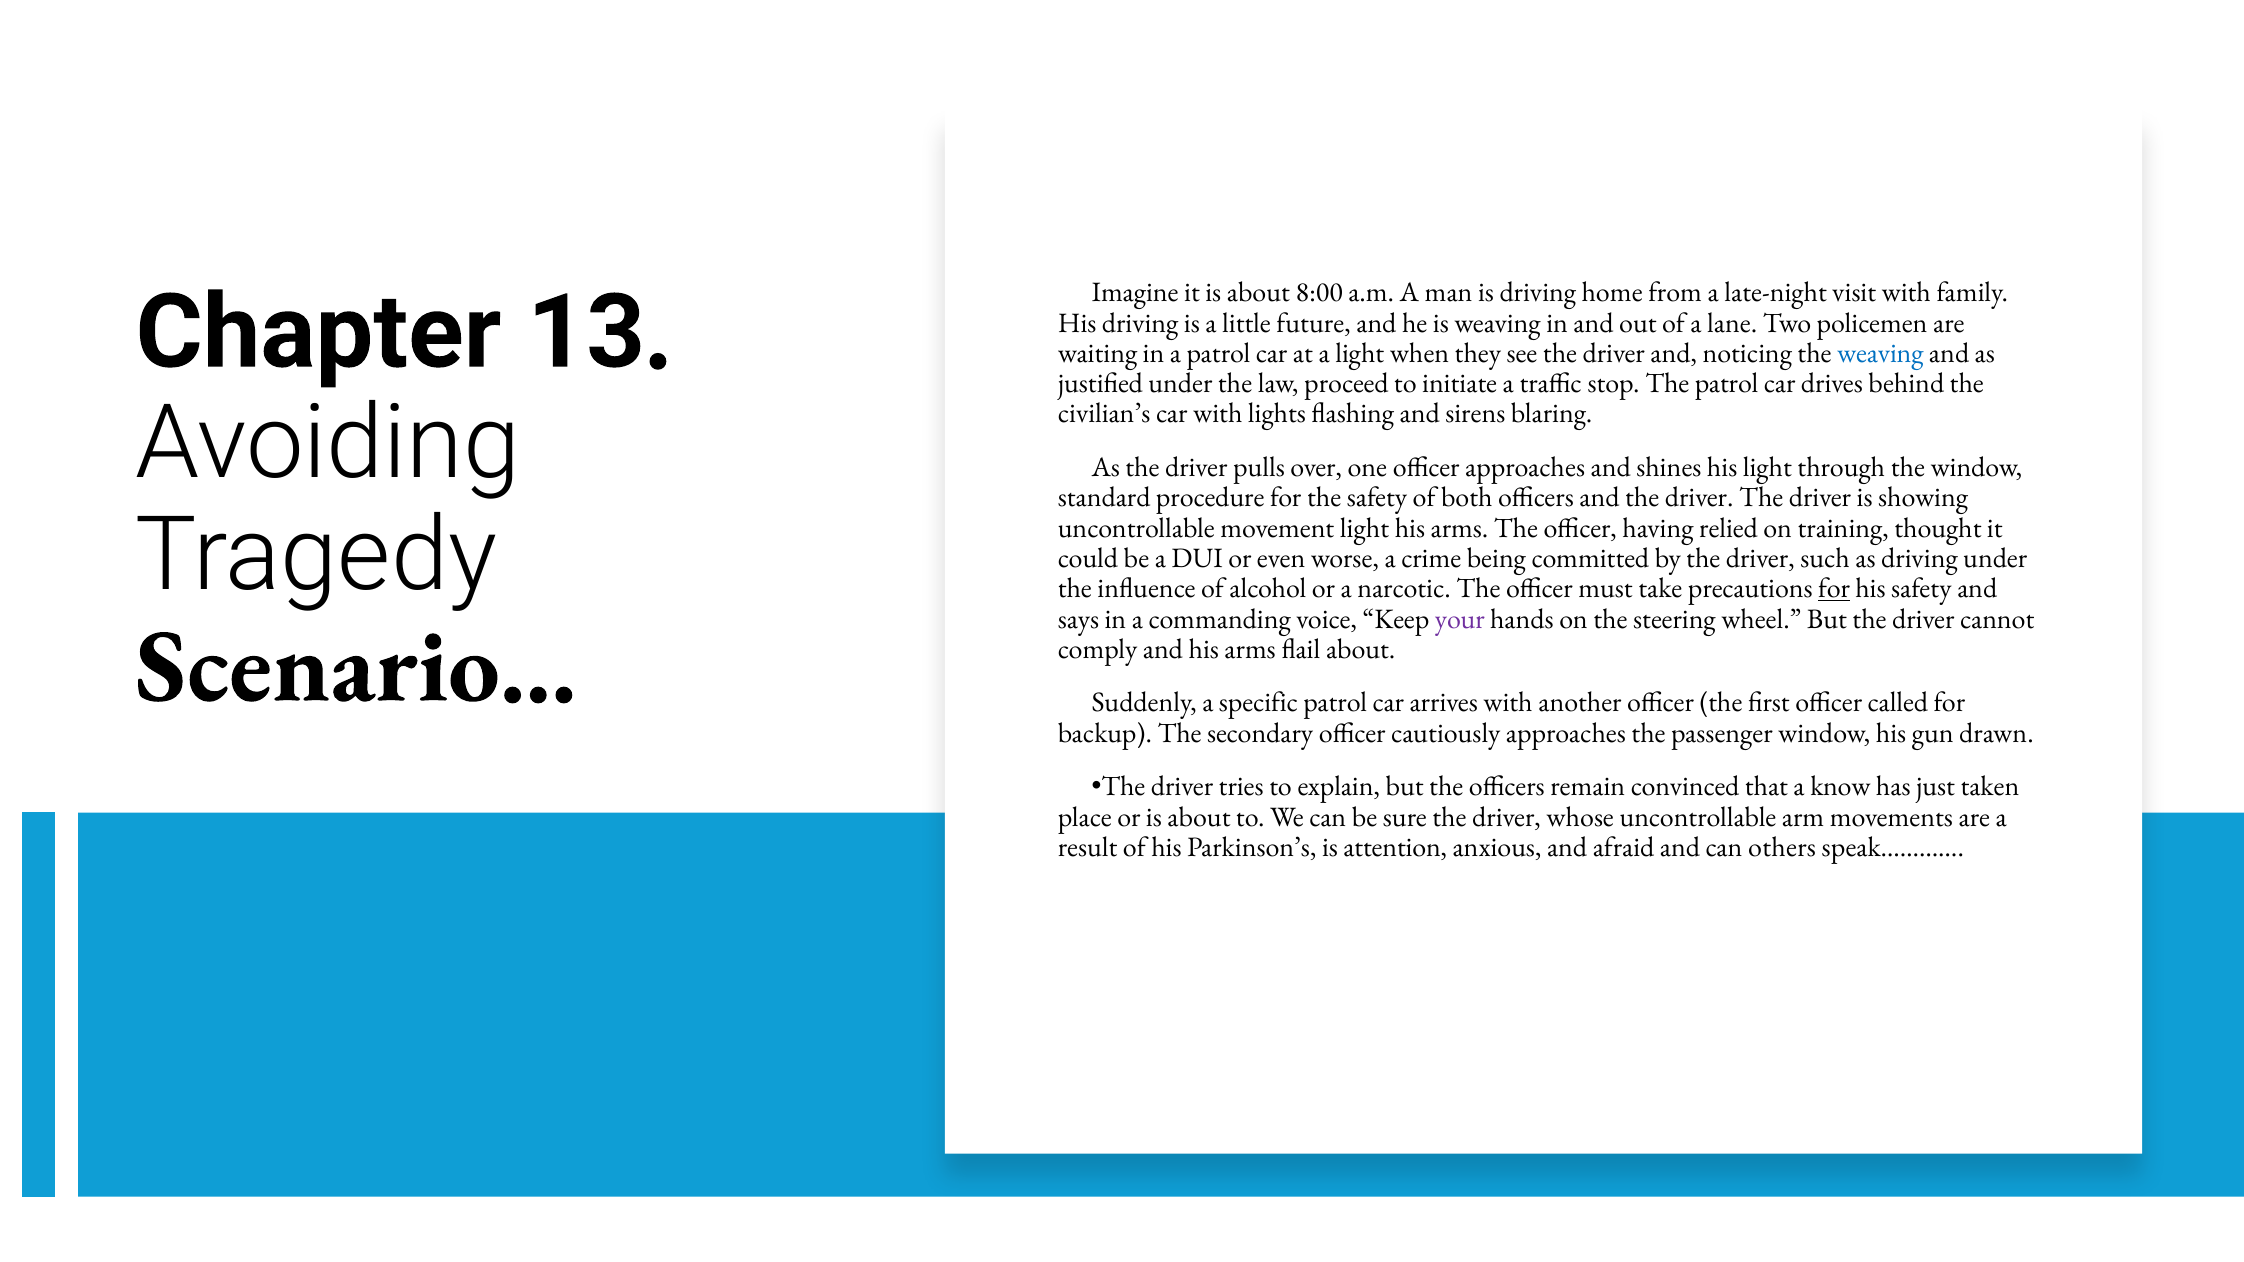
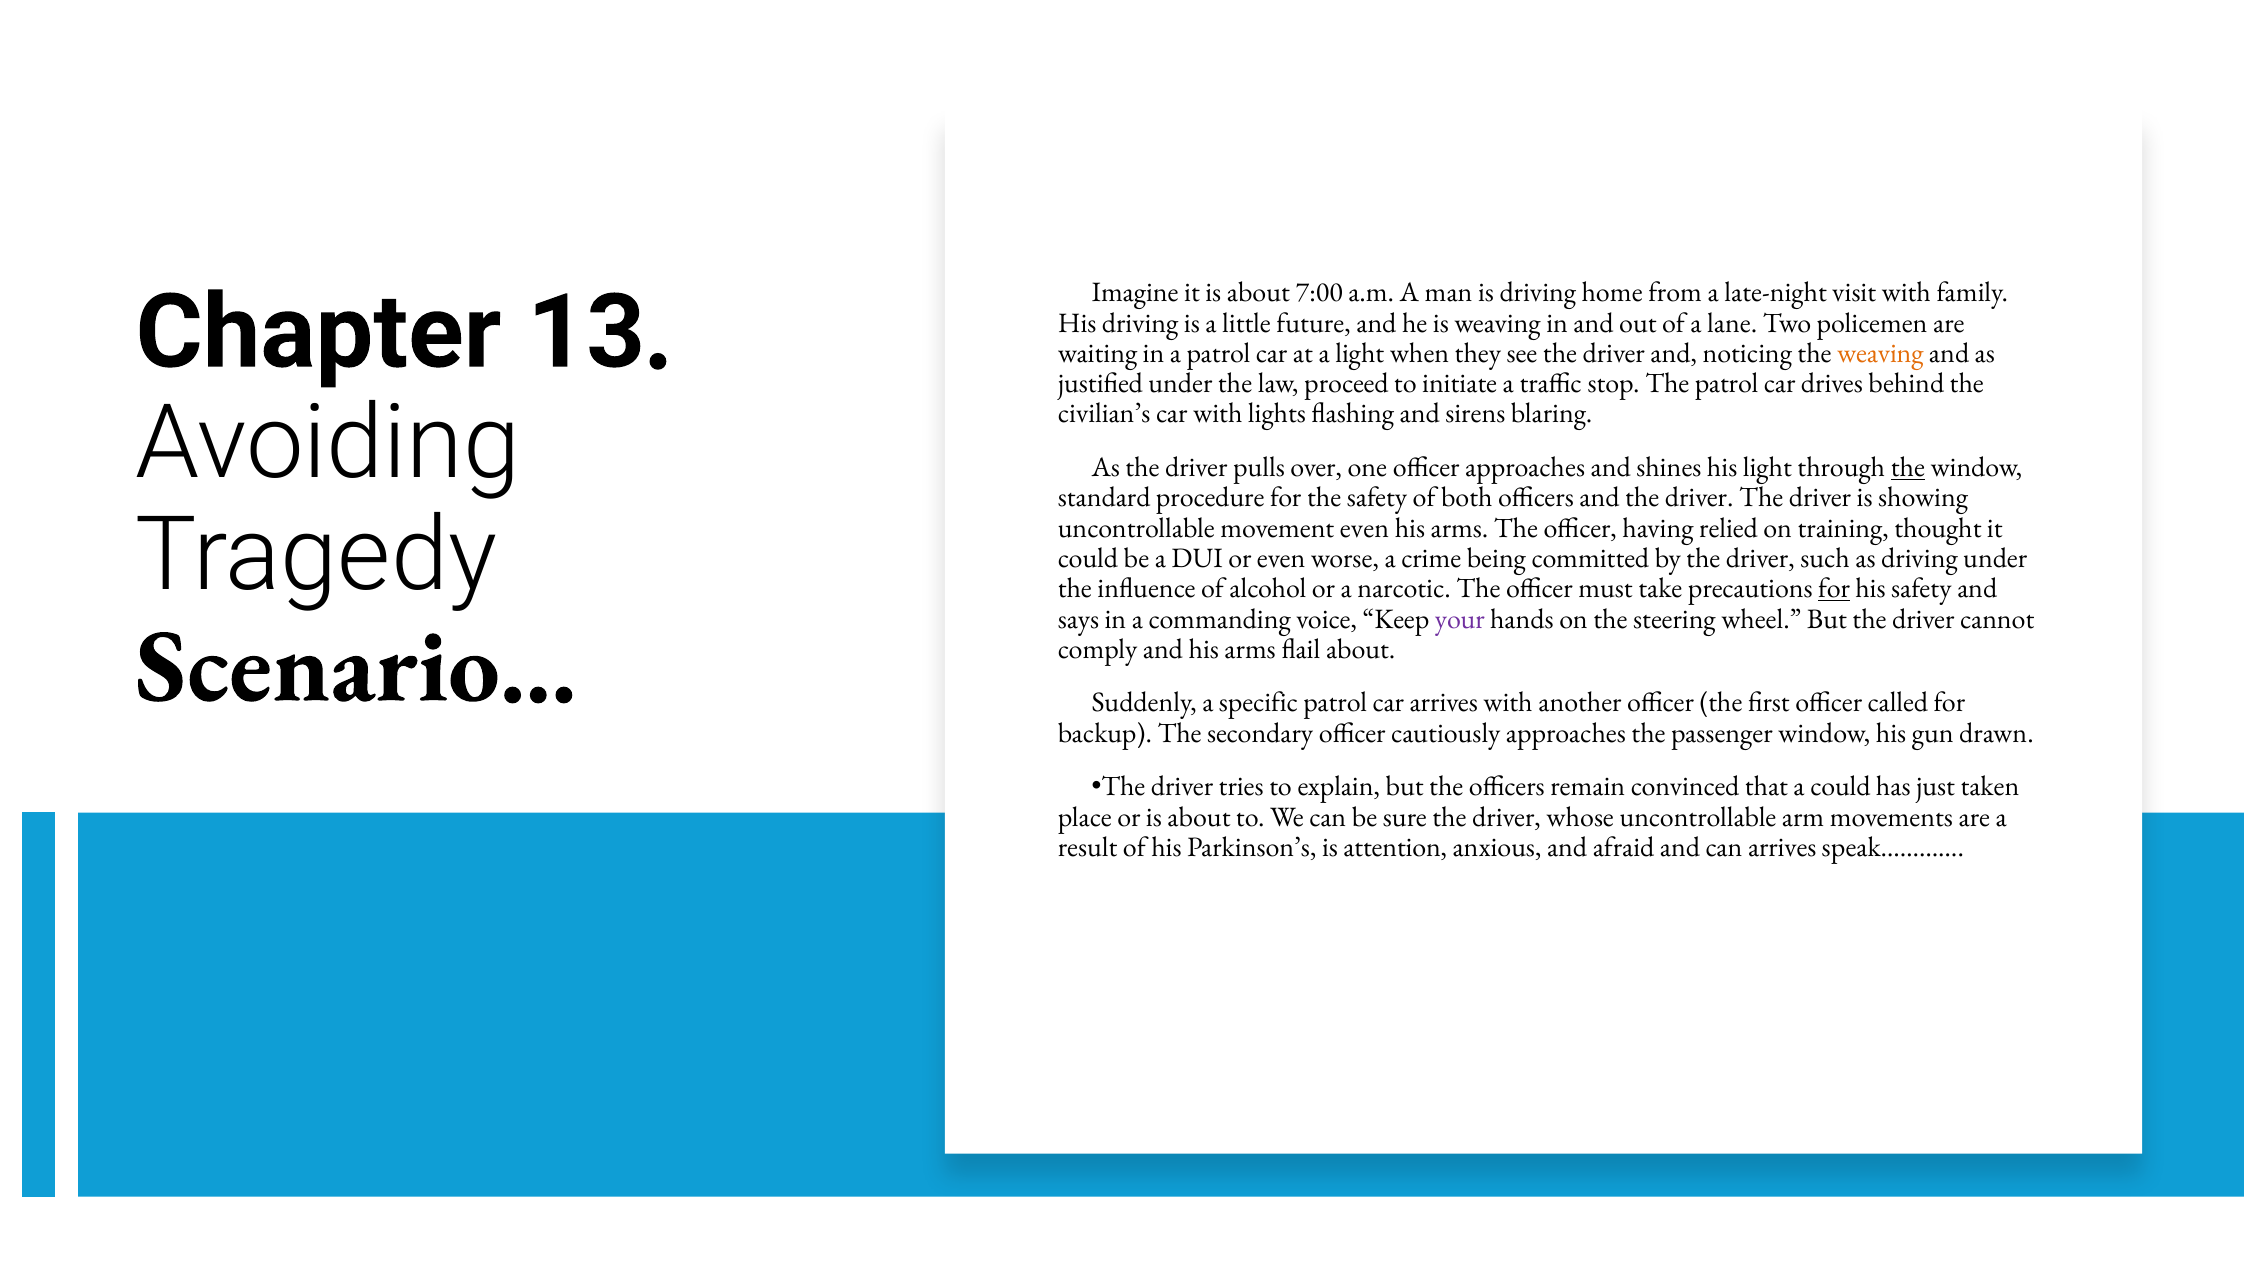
8:00: 8:00 -> 7:00
weaving at (1880, 353) colour: blue -> orange
the at (1908, 467) underline: none -> present
movement light: light -> even
a know: know -> could
can others: others -> arrives
